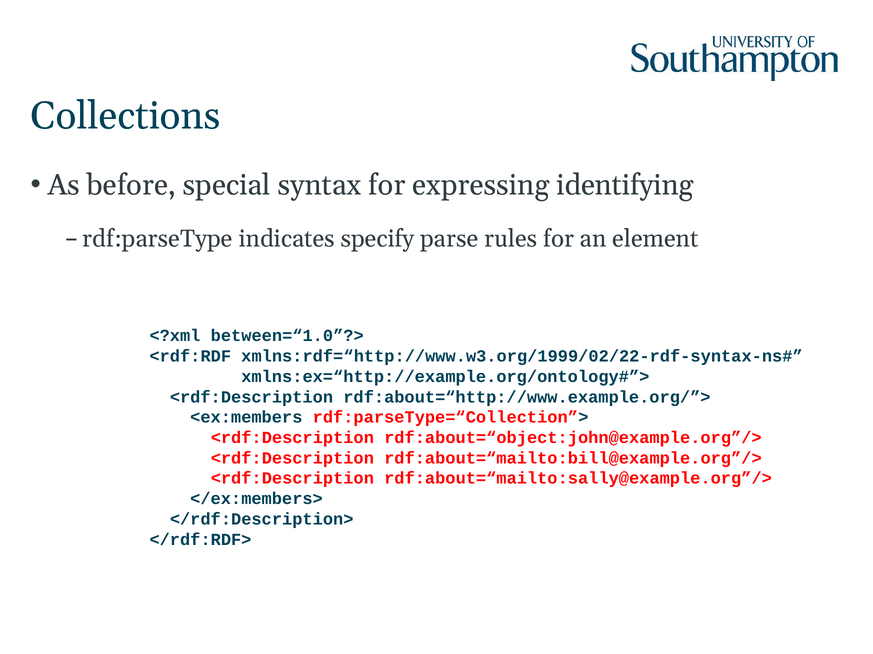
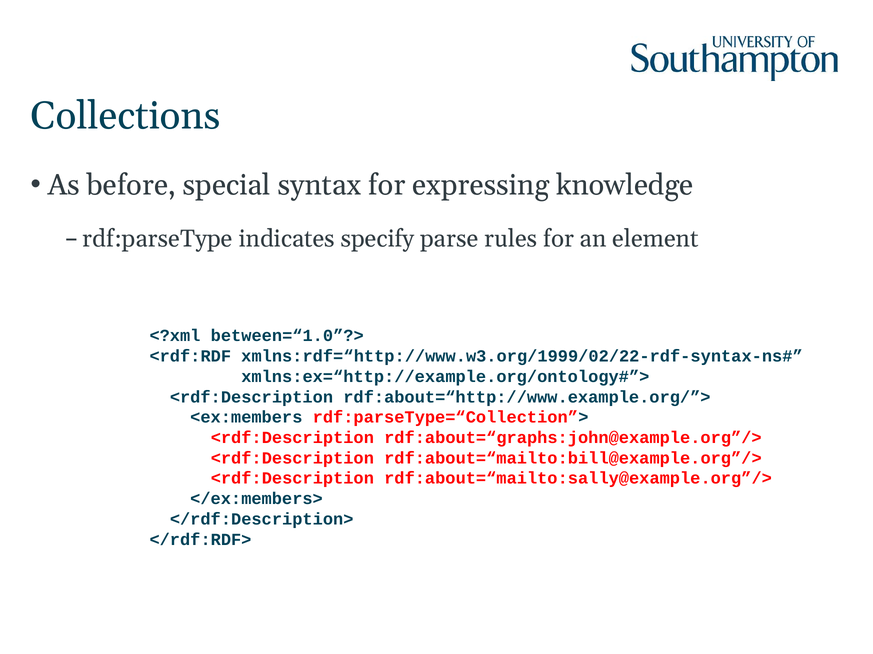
identifying: identifying -> knowledge
rdf:about=“object:john@example.org”/>: rdf:about=“object:john@example.org”/> -> rdf:about=“graphs:john@example.org”/>
